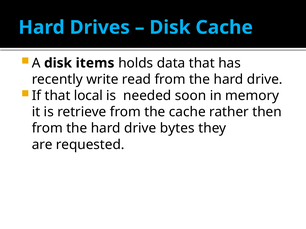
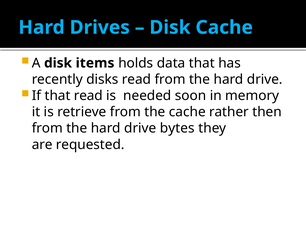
write: write -> disks
that local: local -> read
